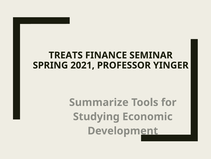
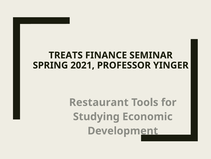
Summarize: Summarize -> Restaurant
